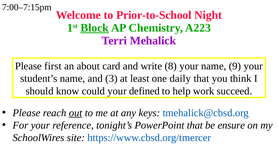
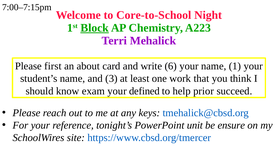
Prior-to-School: Prior-to-School -> Core-to-School
8: 8 -> 6
9: 9 -> 1
daily: daily -> work
could: could -> exam
work: work -> prior
out underline: present -> none
PowerPoint that: that -> unit
